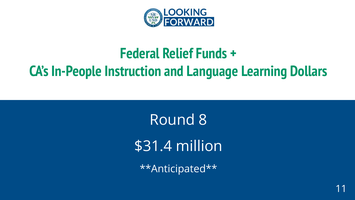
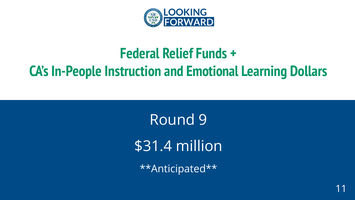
Language: Language -> Emotional
8: 8 -> 9
